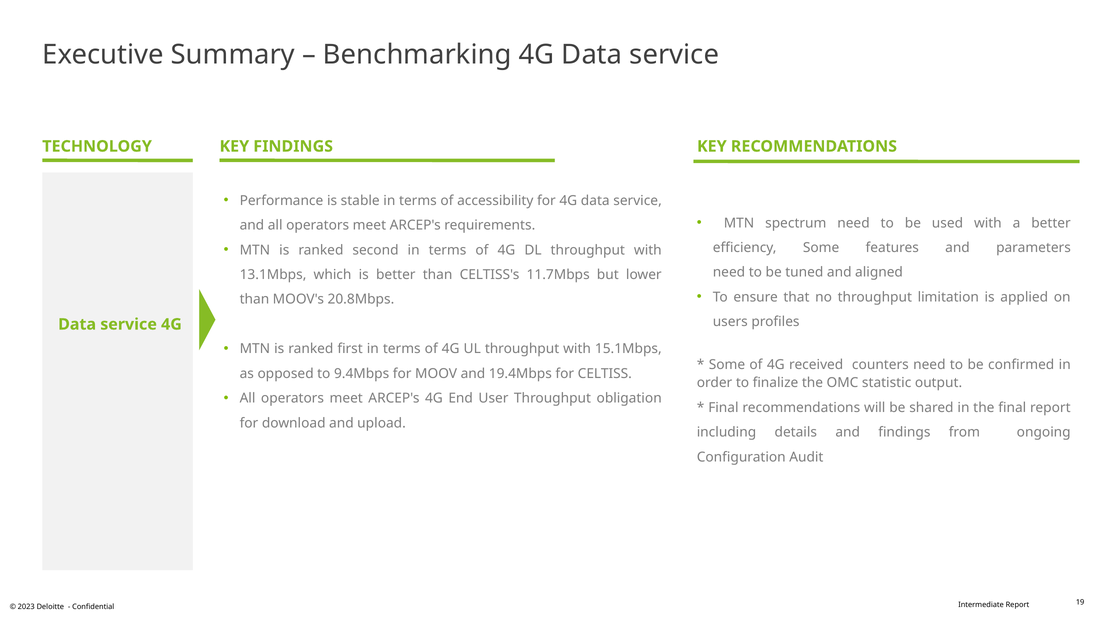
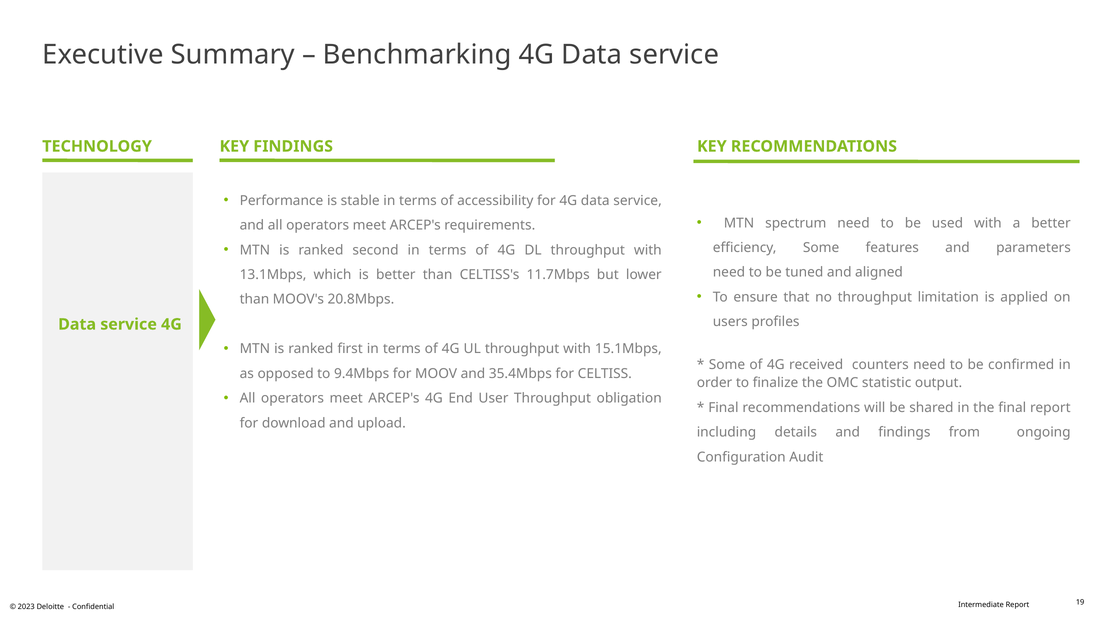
19.4Mbps: 19.4Mbps -> 35.4Mbps
